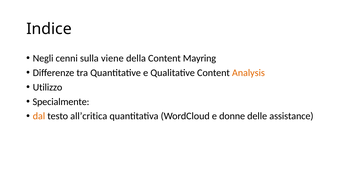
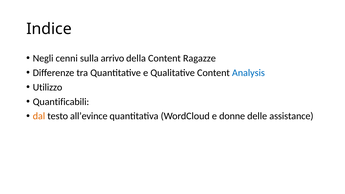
viene: viene -> arrivo
Mayring: Mayring -> Ragazze
Analysis colour: orange -> blue
Specialmente: Specialmente -> Quantificabili
all’critica: all’critica -> all’evince
